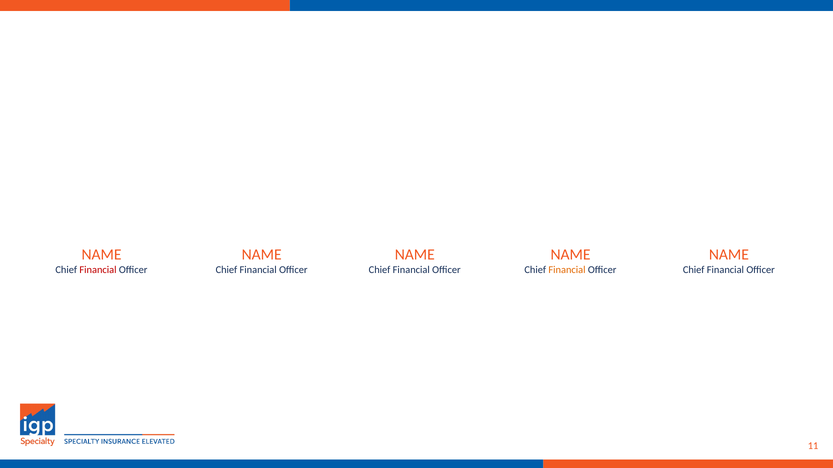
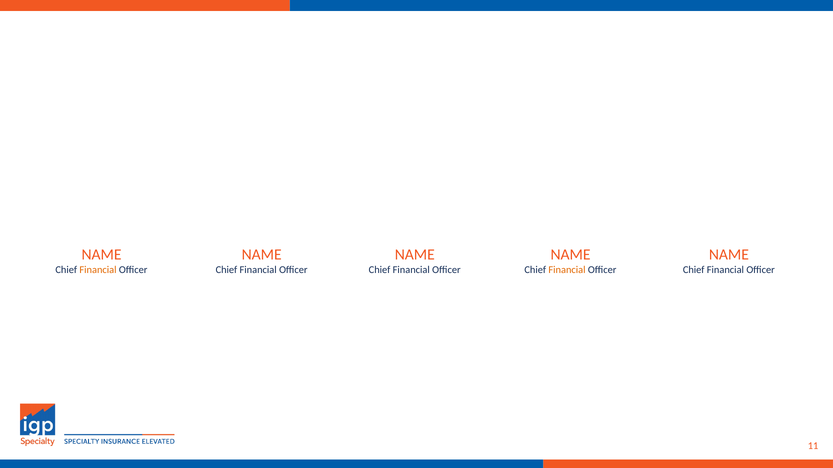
Financial at (98, 270) colour: red -> orange
